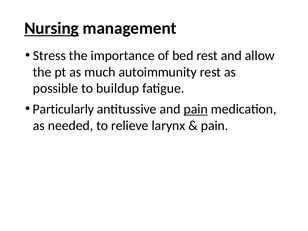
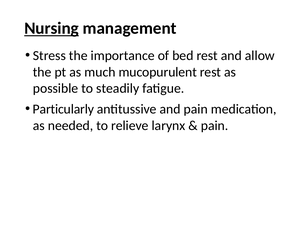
autoimmunity: autoimmunity -> mucopurulent
buildup: buildup -> steadily
pain at (196, 109) underline: present -> none
